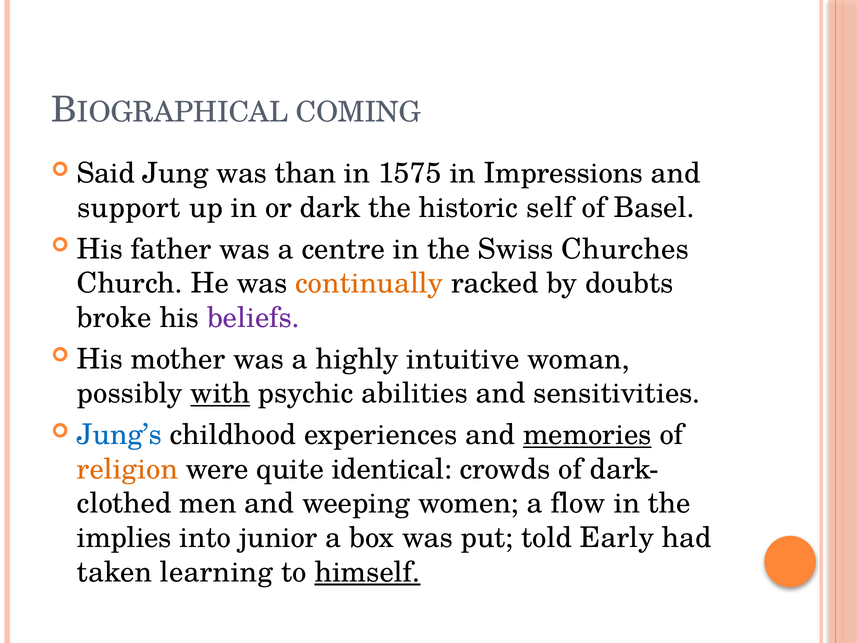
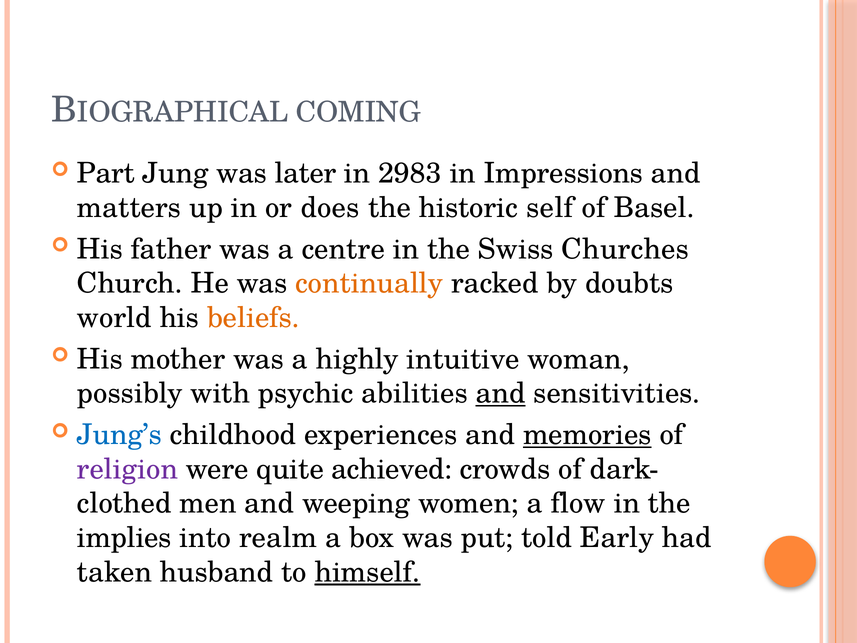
Said: Said -> Part
than: than -> later
1575: 1575 -> 2983
support: support -> matters
dark: dark -> does
broke: broke -> world
beliefs colour: purple -> orange
with underline: present -> none
and at (501, 393) underline: none -> present
religion colour: orange -> purple
identical: identical -> achieved
junior: junior -> realm
learning: learning -> husband
